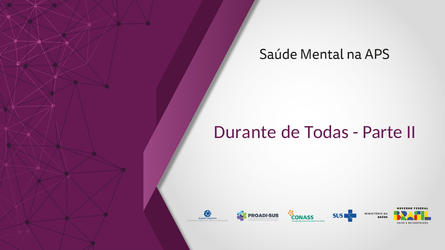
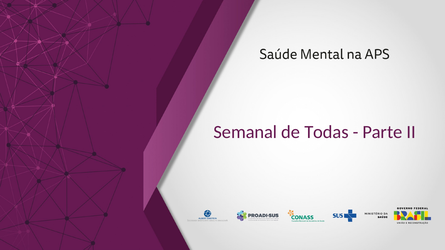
Durante: Durante -> Semanal
